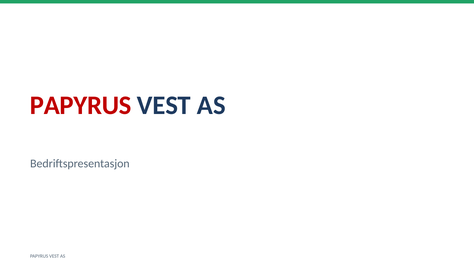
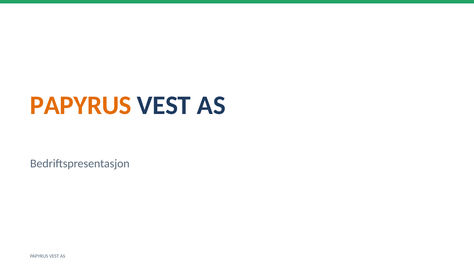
PAPYRUS at (81, 105) colour: red -> orange
